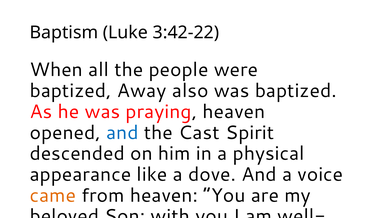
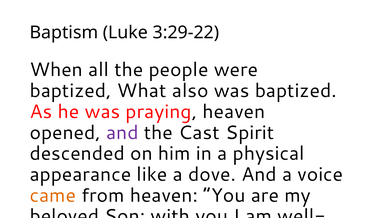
3:42-22: 3:42-22 -> 3:29-22
Away: Away -> What
and at (122, 133) colour: blue -> purple
